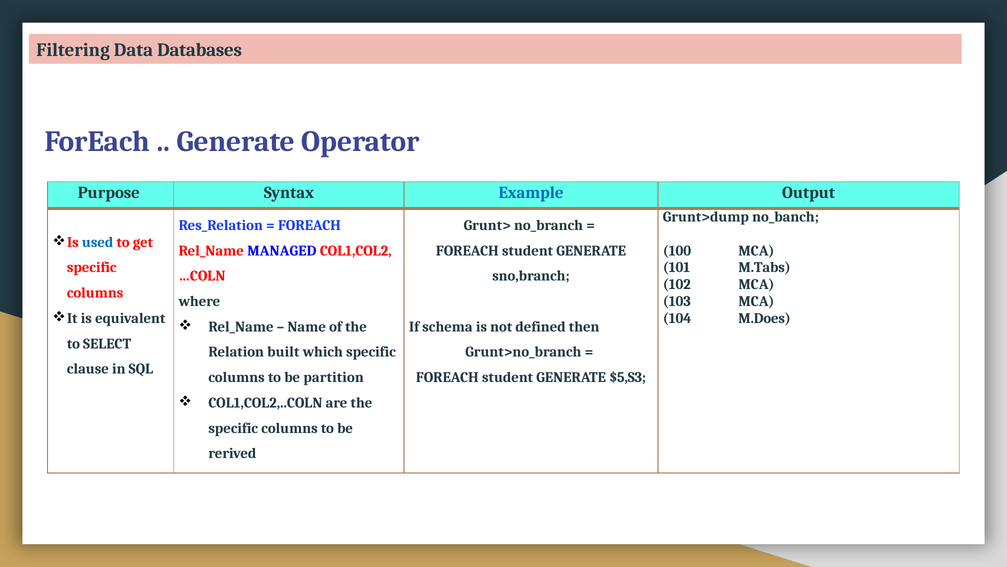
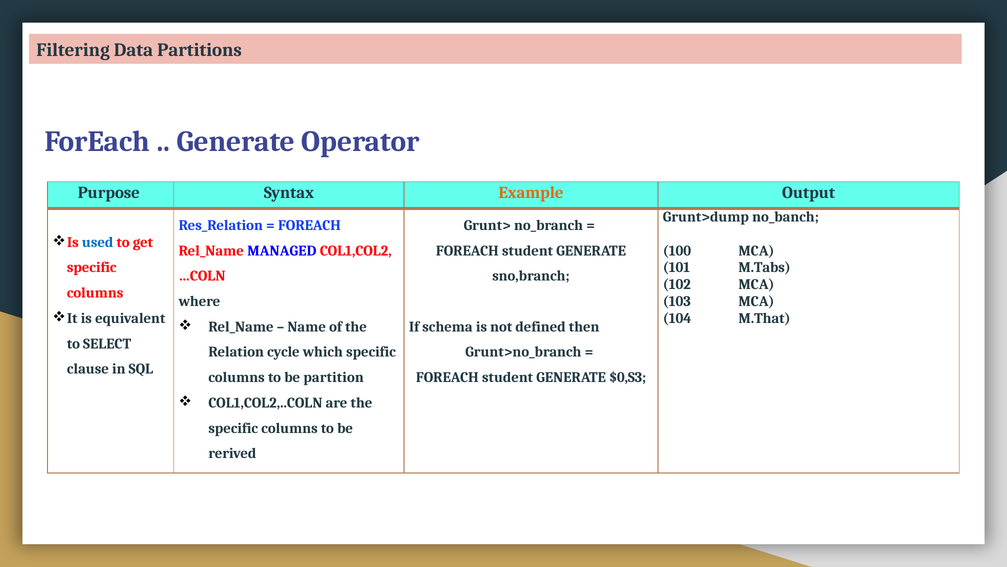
Databases: Databases -> Partitions
Example colour: blue -> orange
M.Does: M.Does -> M.That
built: built -> cycle
$5,S3: $5,S3 -> $0,S3
